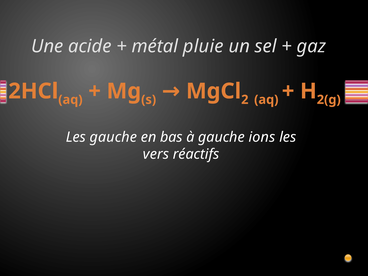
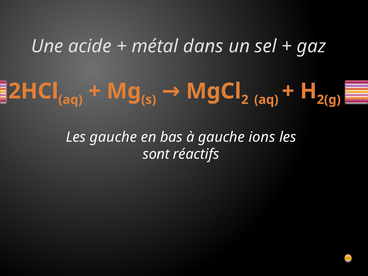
pluie: pluie -> dans
vers: vers -> sont
